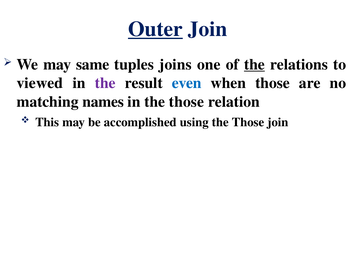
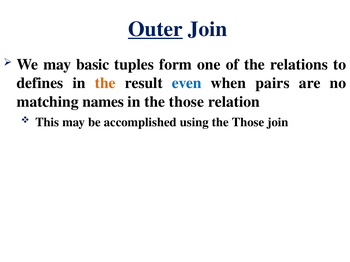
same: same -> basic
joins: joins -> form
the at (254, 65) underline: present -> none
viewed: viewed -> defines
the at (105, 83) colour: purple -> orange
when those: those -> pairs
